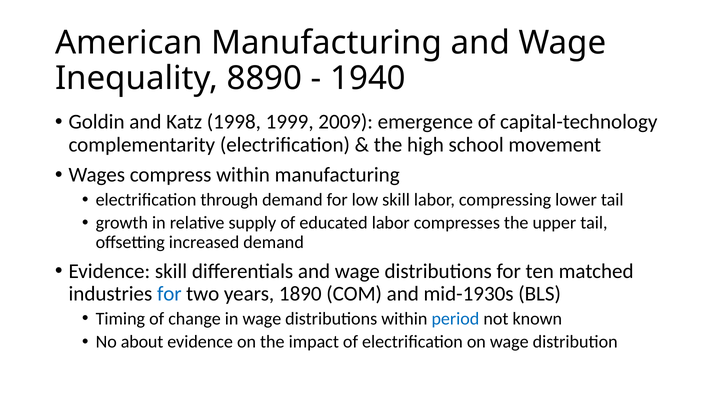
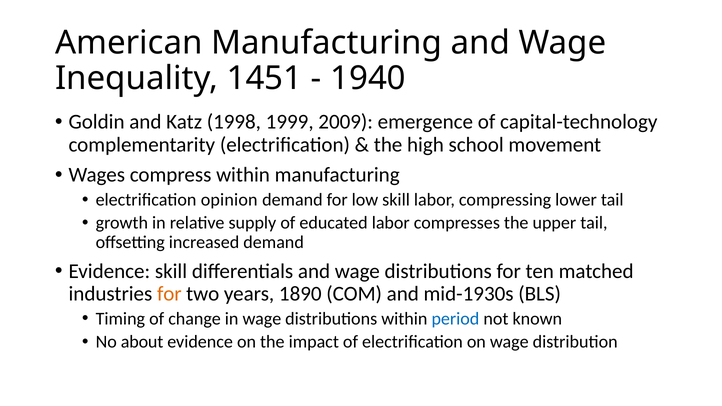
8890: 8890 -> 1451
through: through -> opinion
for at (169, 294) colour: blue -> orange
